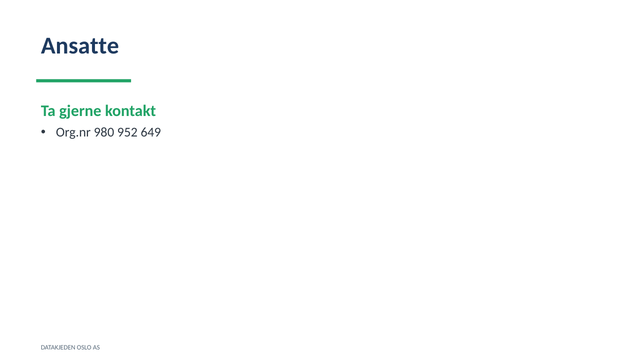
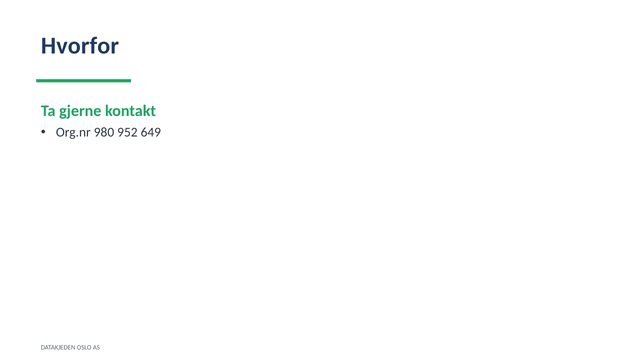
Ansatte: Ansatte -> Hvorfor
